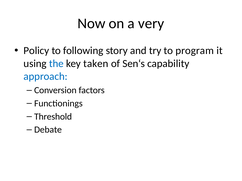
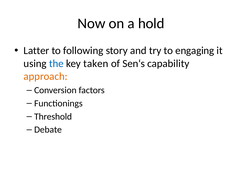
very: very -> hold
Policy: Policy -> Latter
program: program -> engaging
approach colour: blue -> orange
